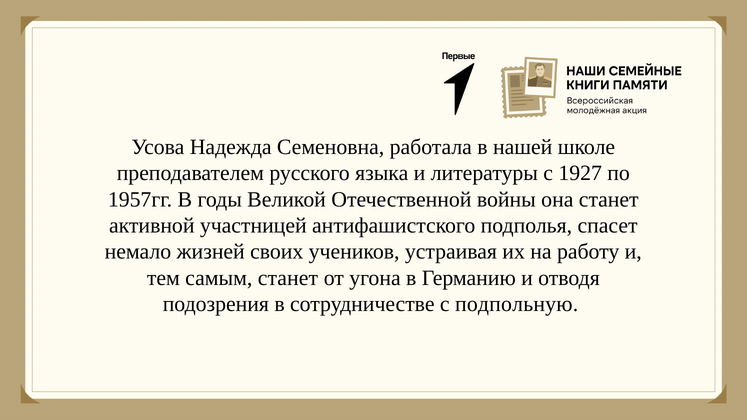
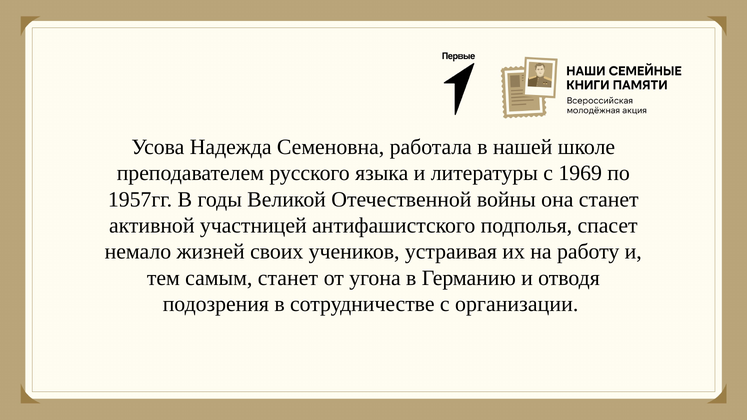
1927: 1927 -> 1969
подпольную: подпольную -> организации
